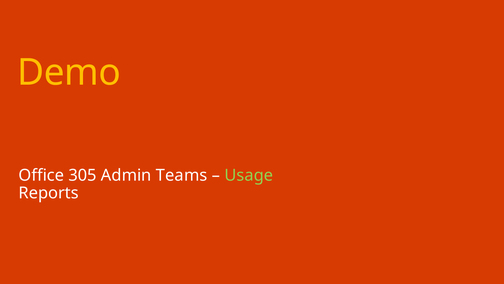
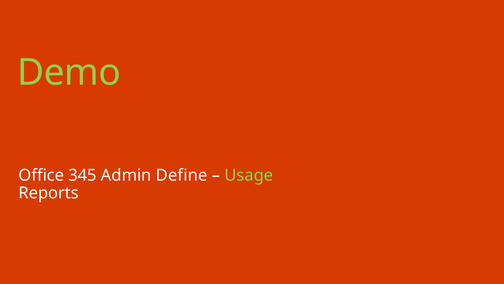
Demo colour: yellow -> light green
305: 305 -> 345
Teams: Teams -> Define
